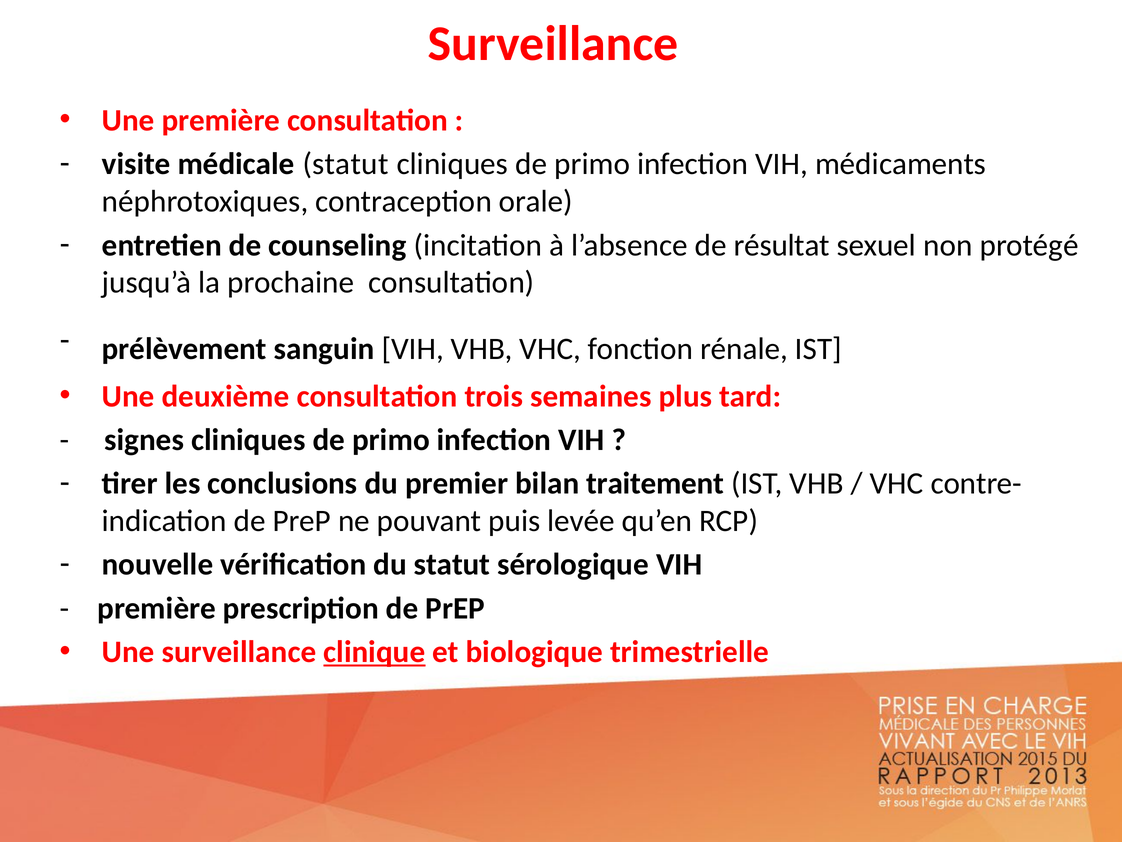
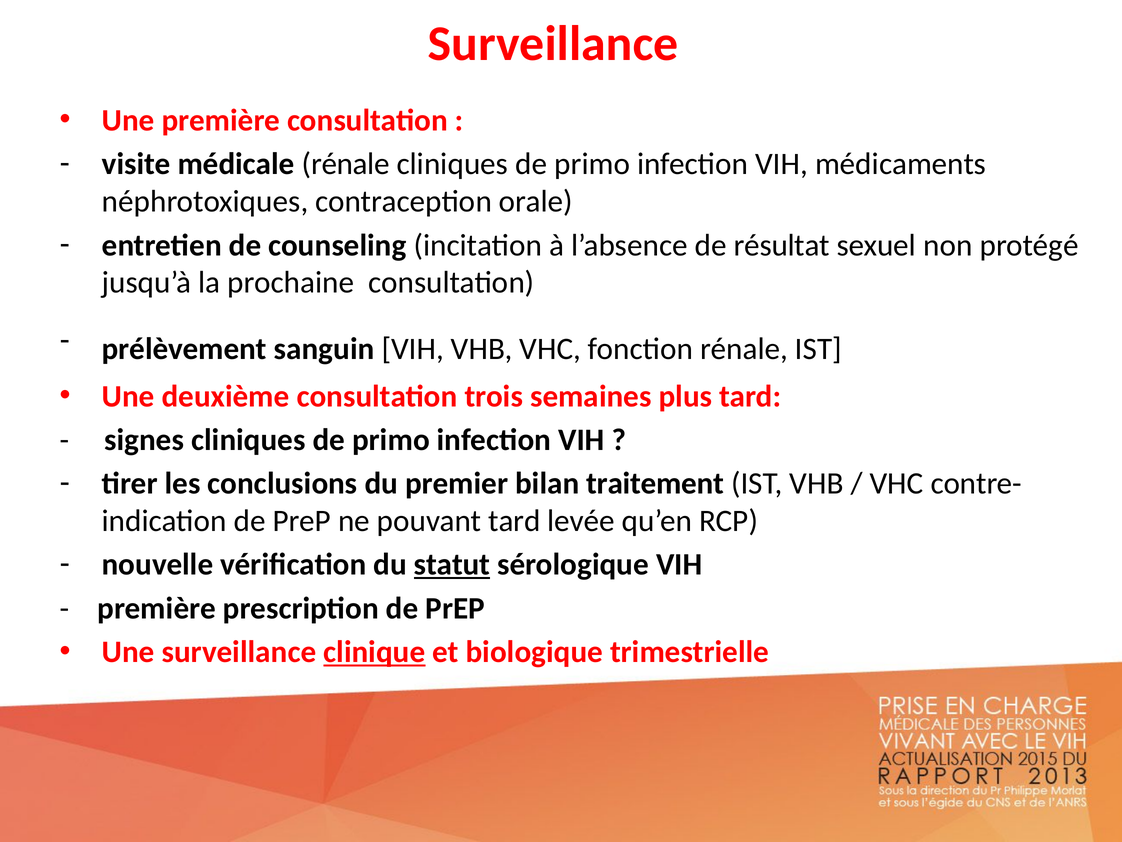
médicale statut: statut -> rénale
pouvant puis: puis -> tard
statut at (452, 564) underline: none -> present
